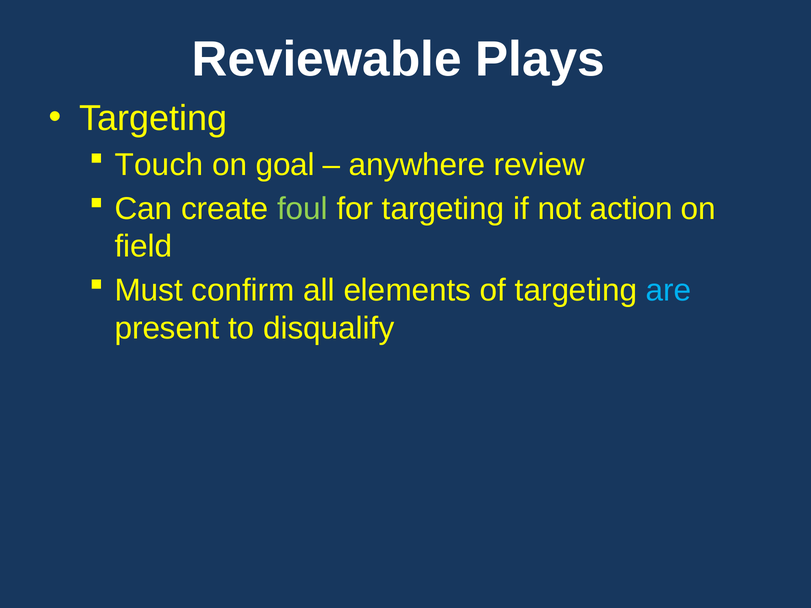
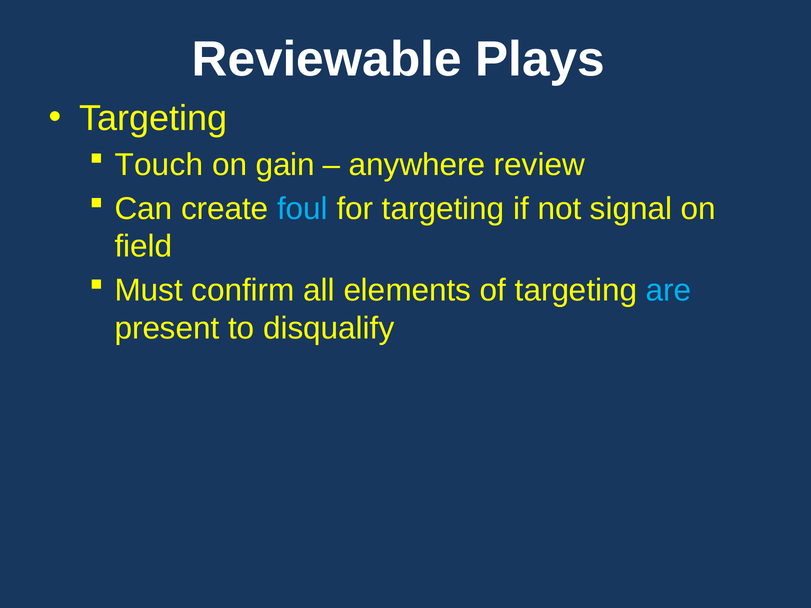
goal: goal -> gain
foul colour: light green -> light blue
action: action -> signal
